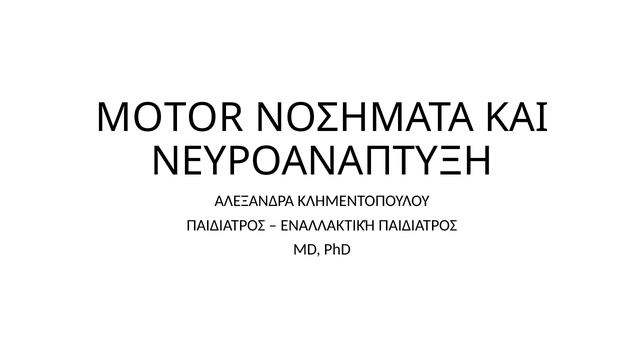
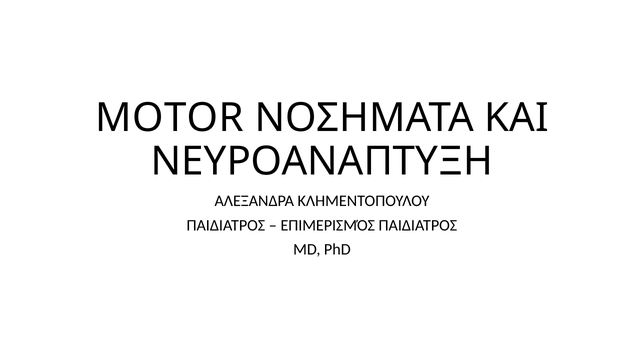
ΕΝΑΛΛΑΚΤΙΚΉ: ΕΝΑΛΛΑΚΤΙΚΉ -> ΕΠΙΜΕΡΙΣΜΌΣ
